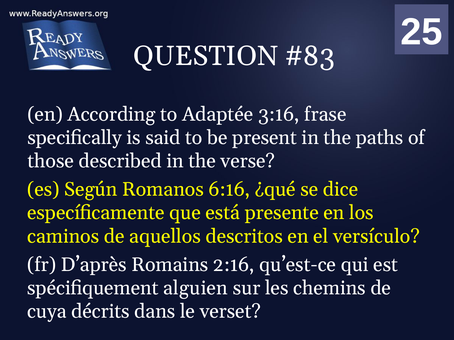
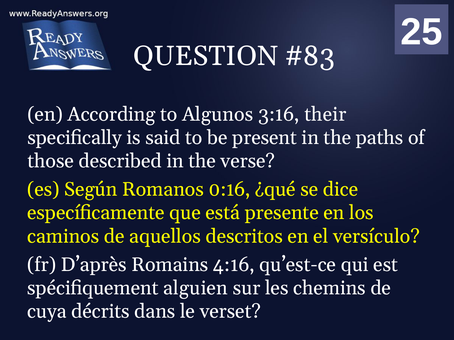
Adaptée: Adaptée -> Algunos
frase: frase -> their
6:16: 6:16 -> 0:16
2:16: 2:16 -> 4:16
